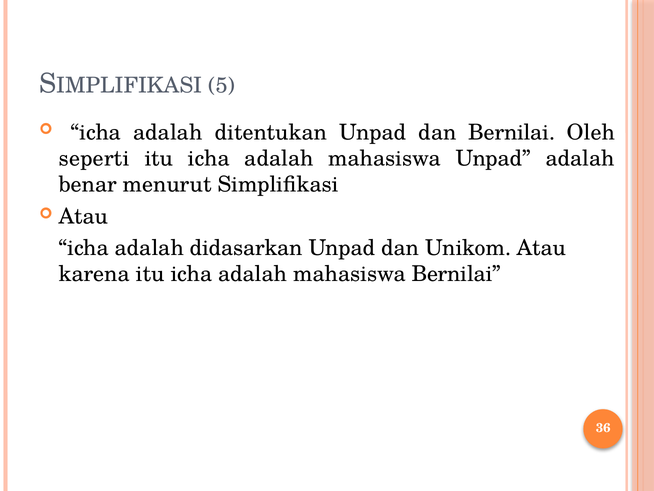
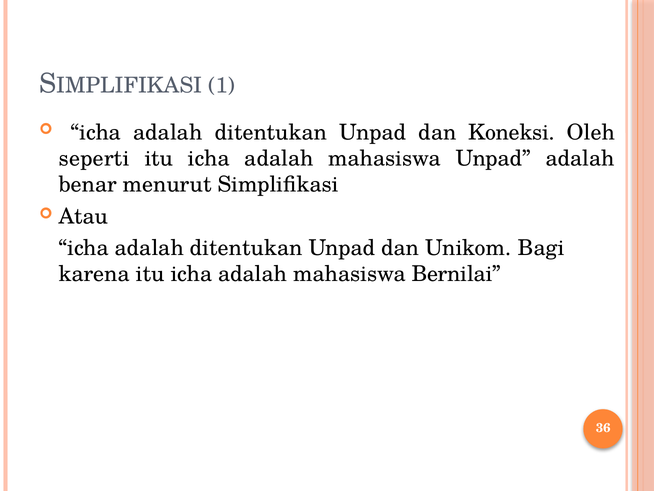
5: 5 -> 1
dan Bernilai: Bernilai -> Koneksi
didasarkan at (246, 248): didasarkan -> ditentukan
Unikom Atau: Atau -> Bagi
